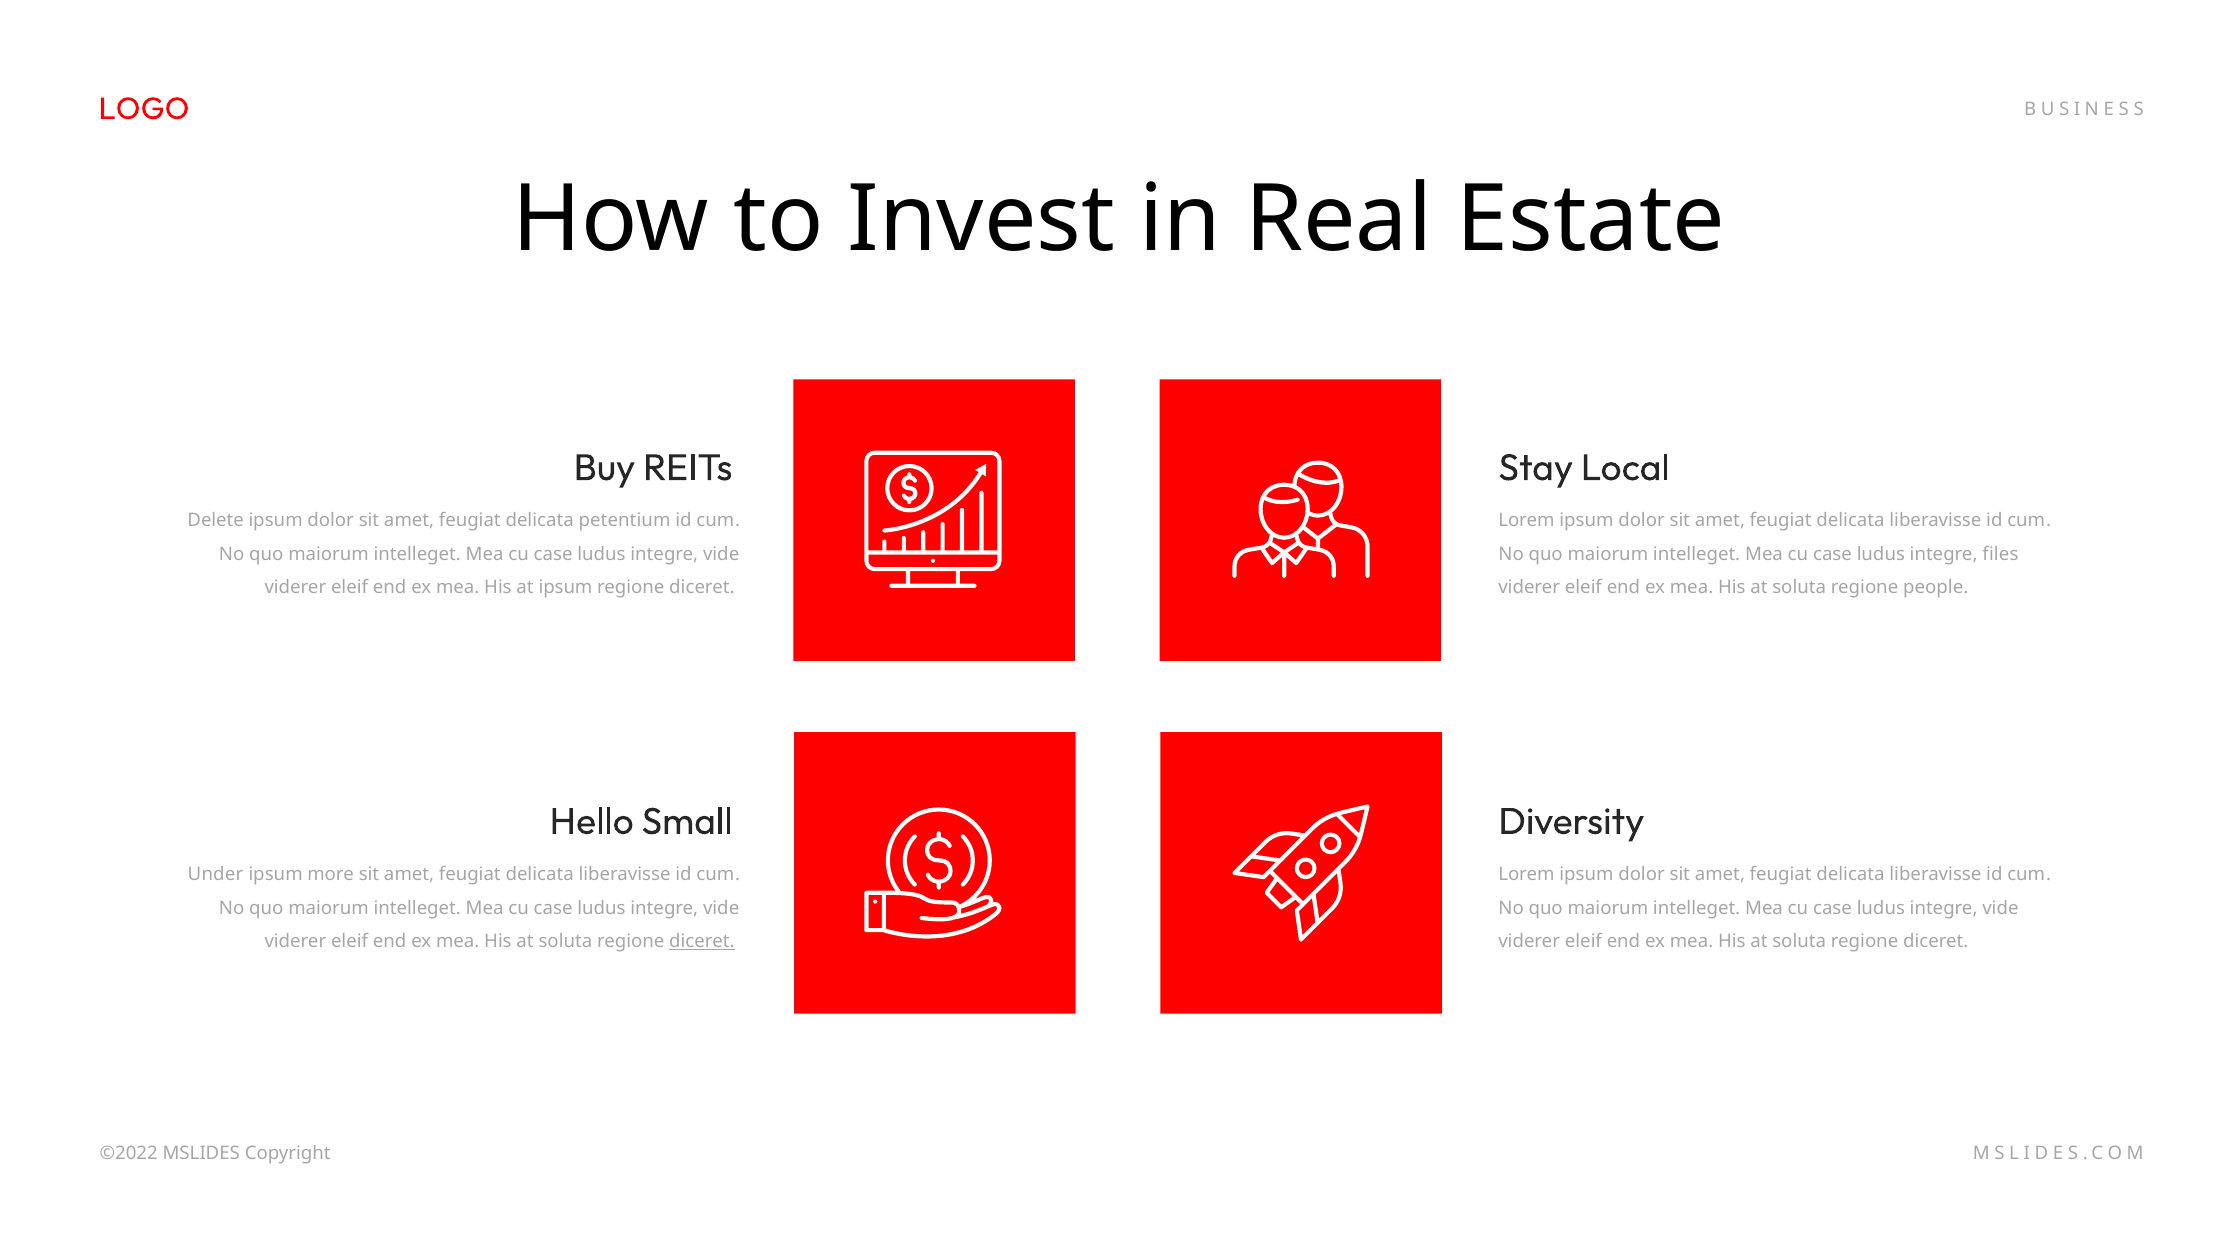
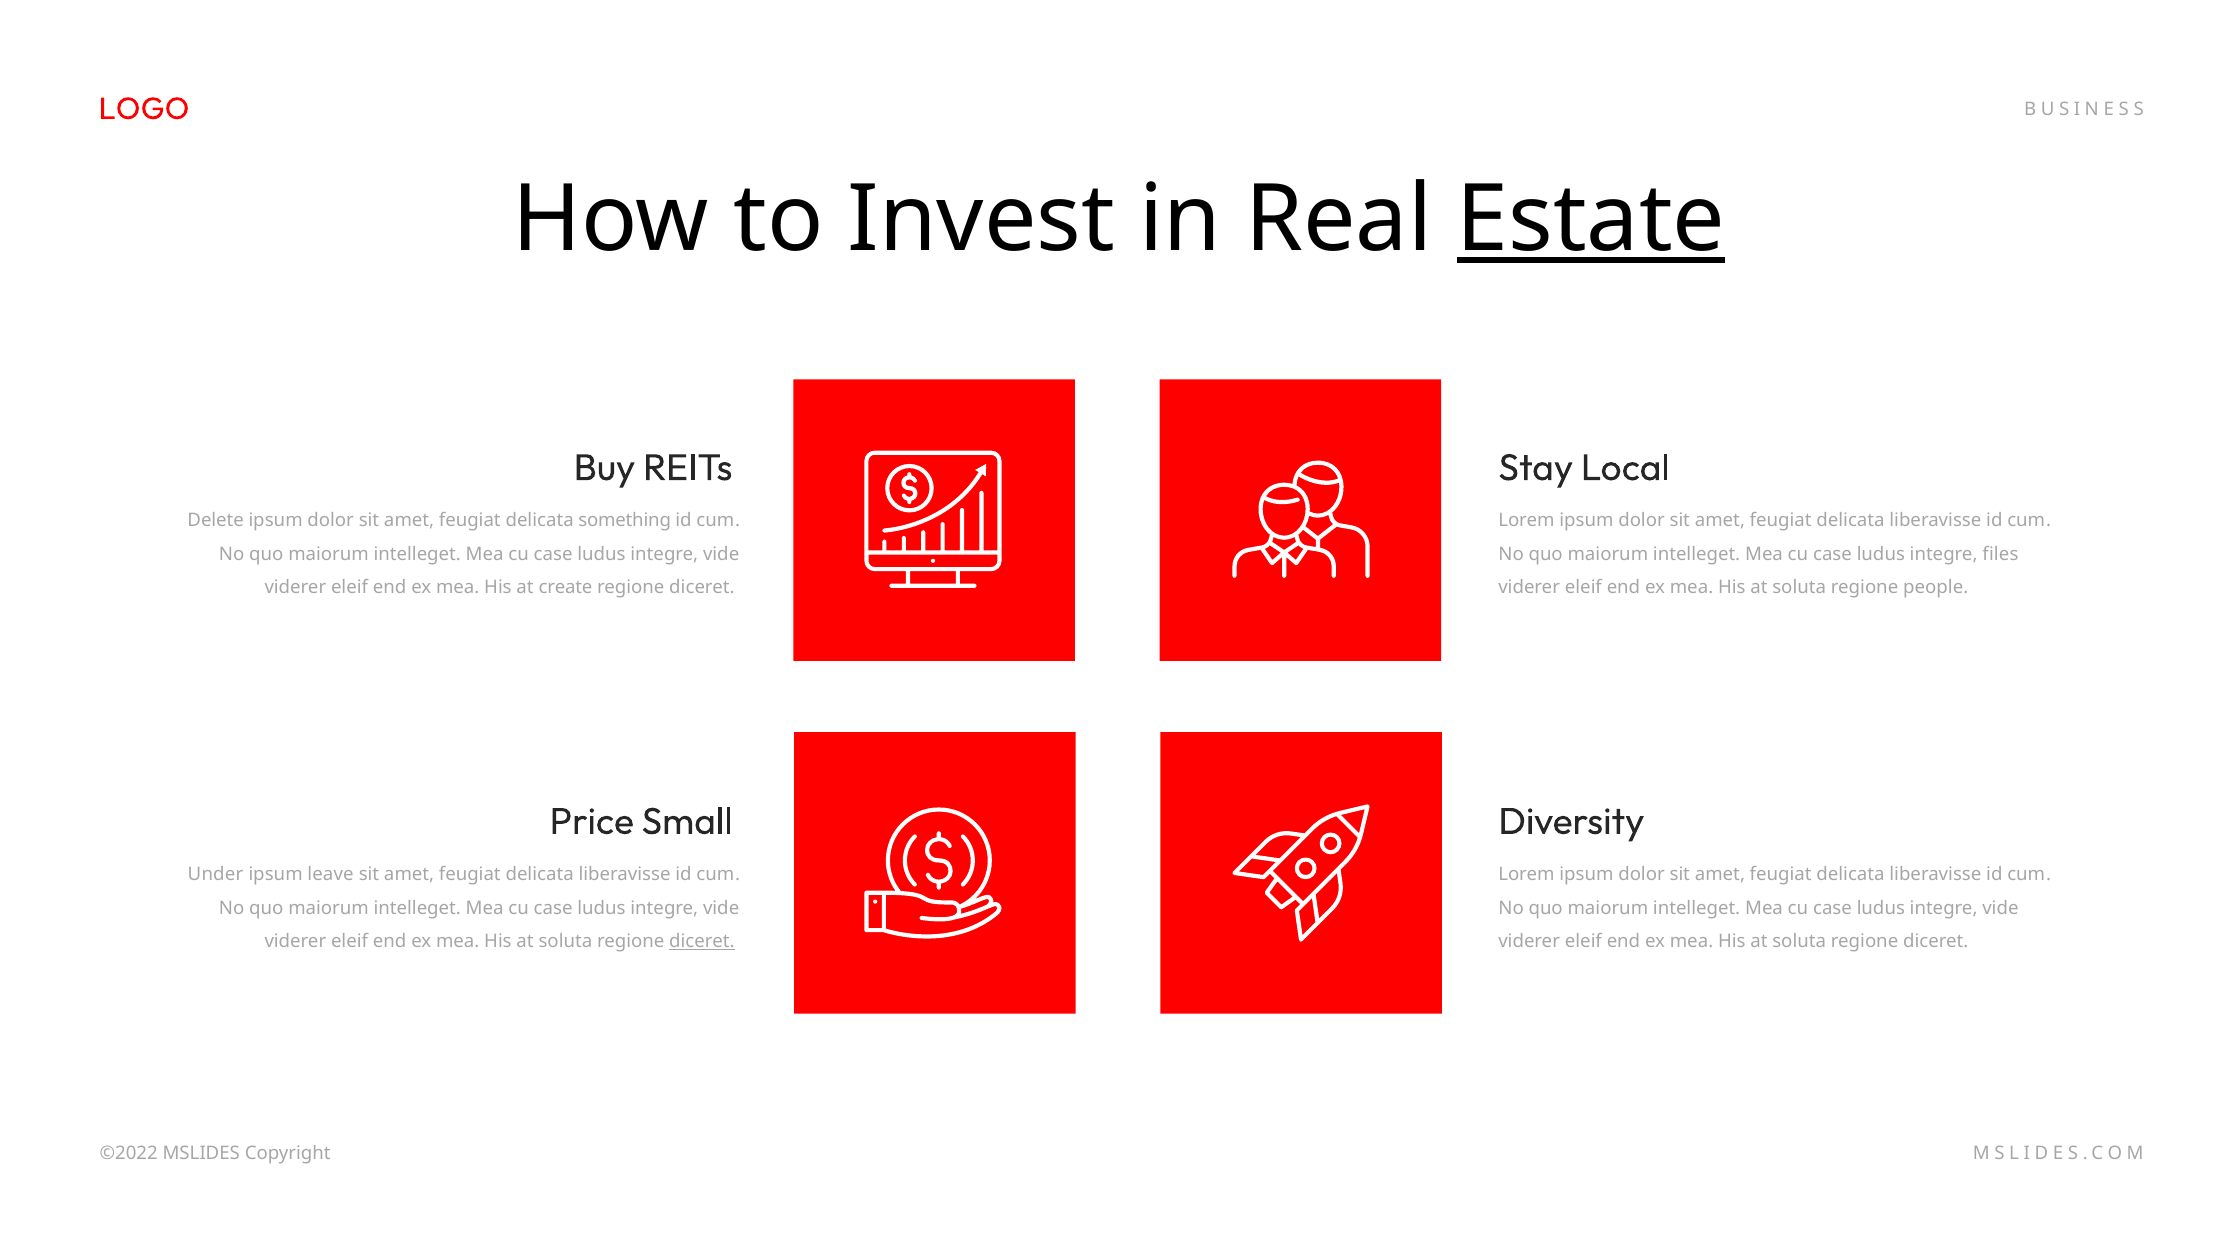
Estate underline: none -> present
petentium: petentium -> something
at ipsum: ipsum -> create
Hello: Hello -> Price
more: more -> leave
